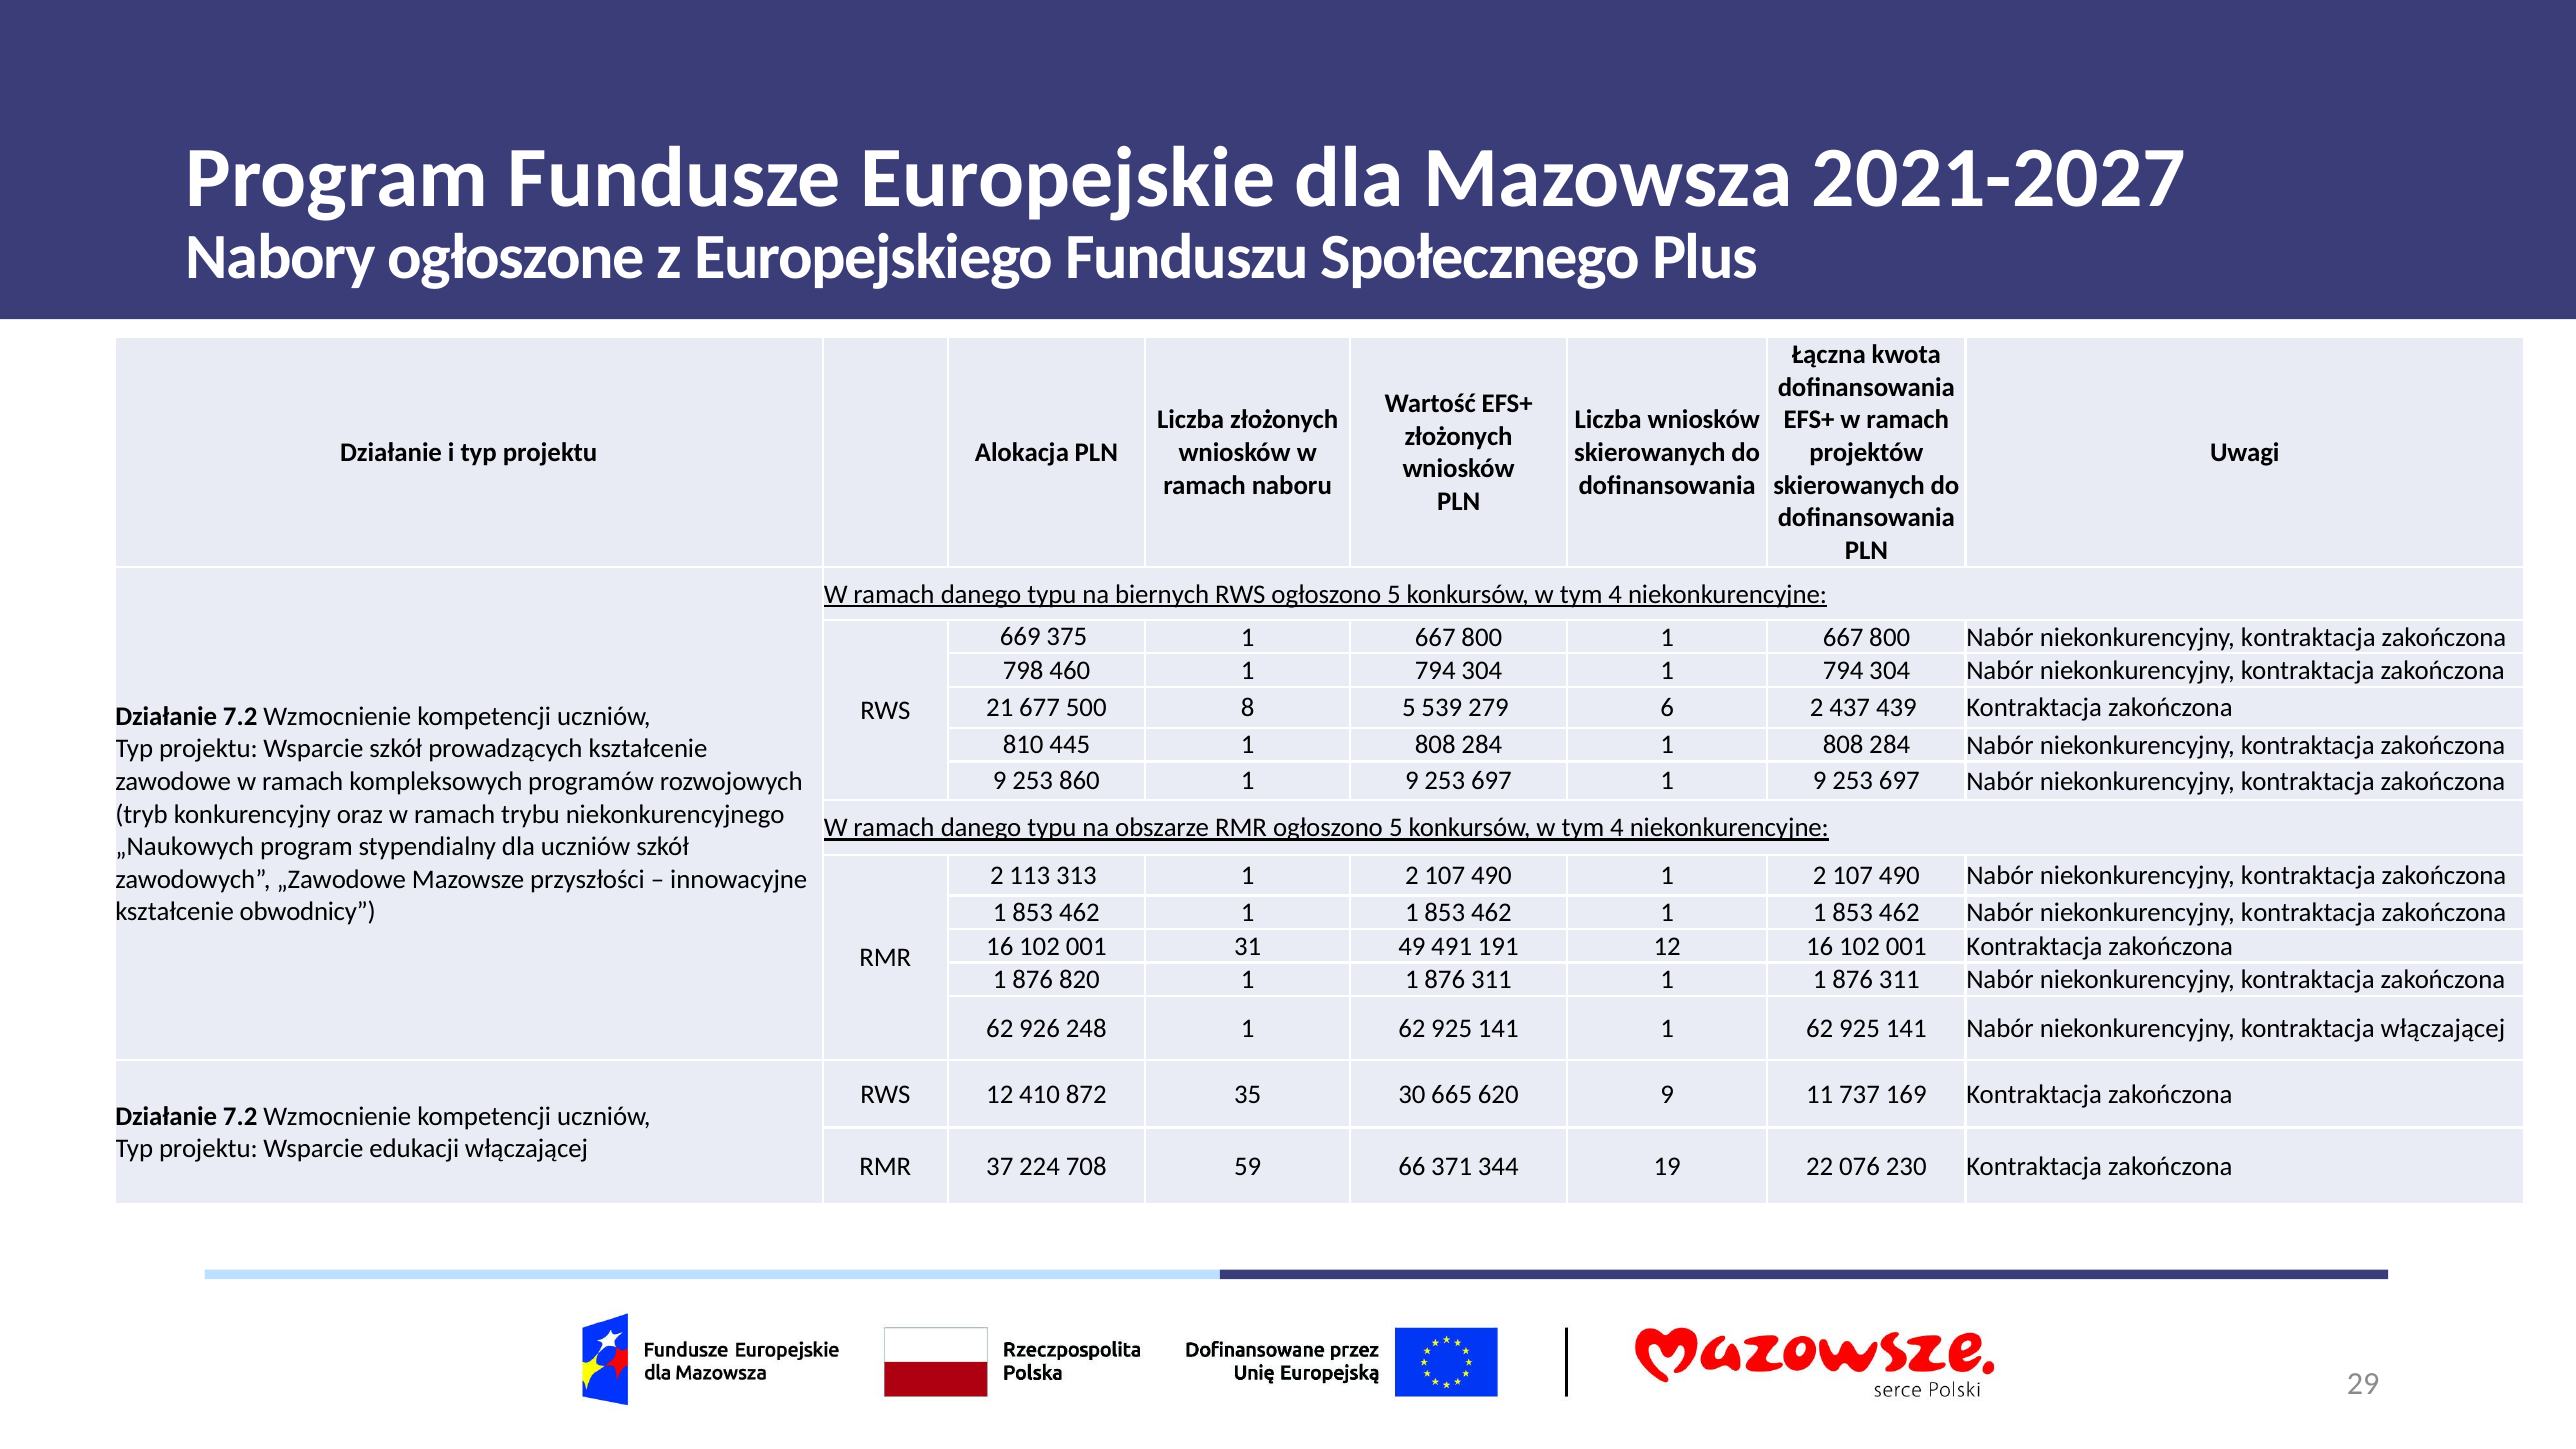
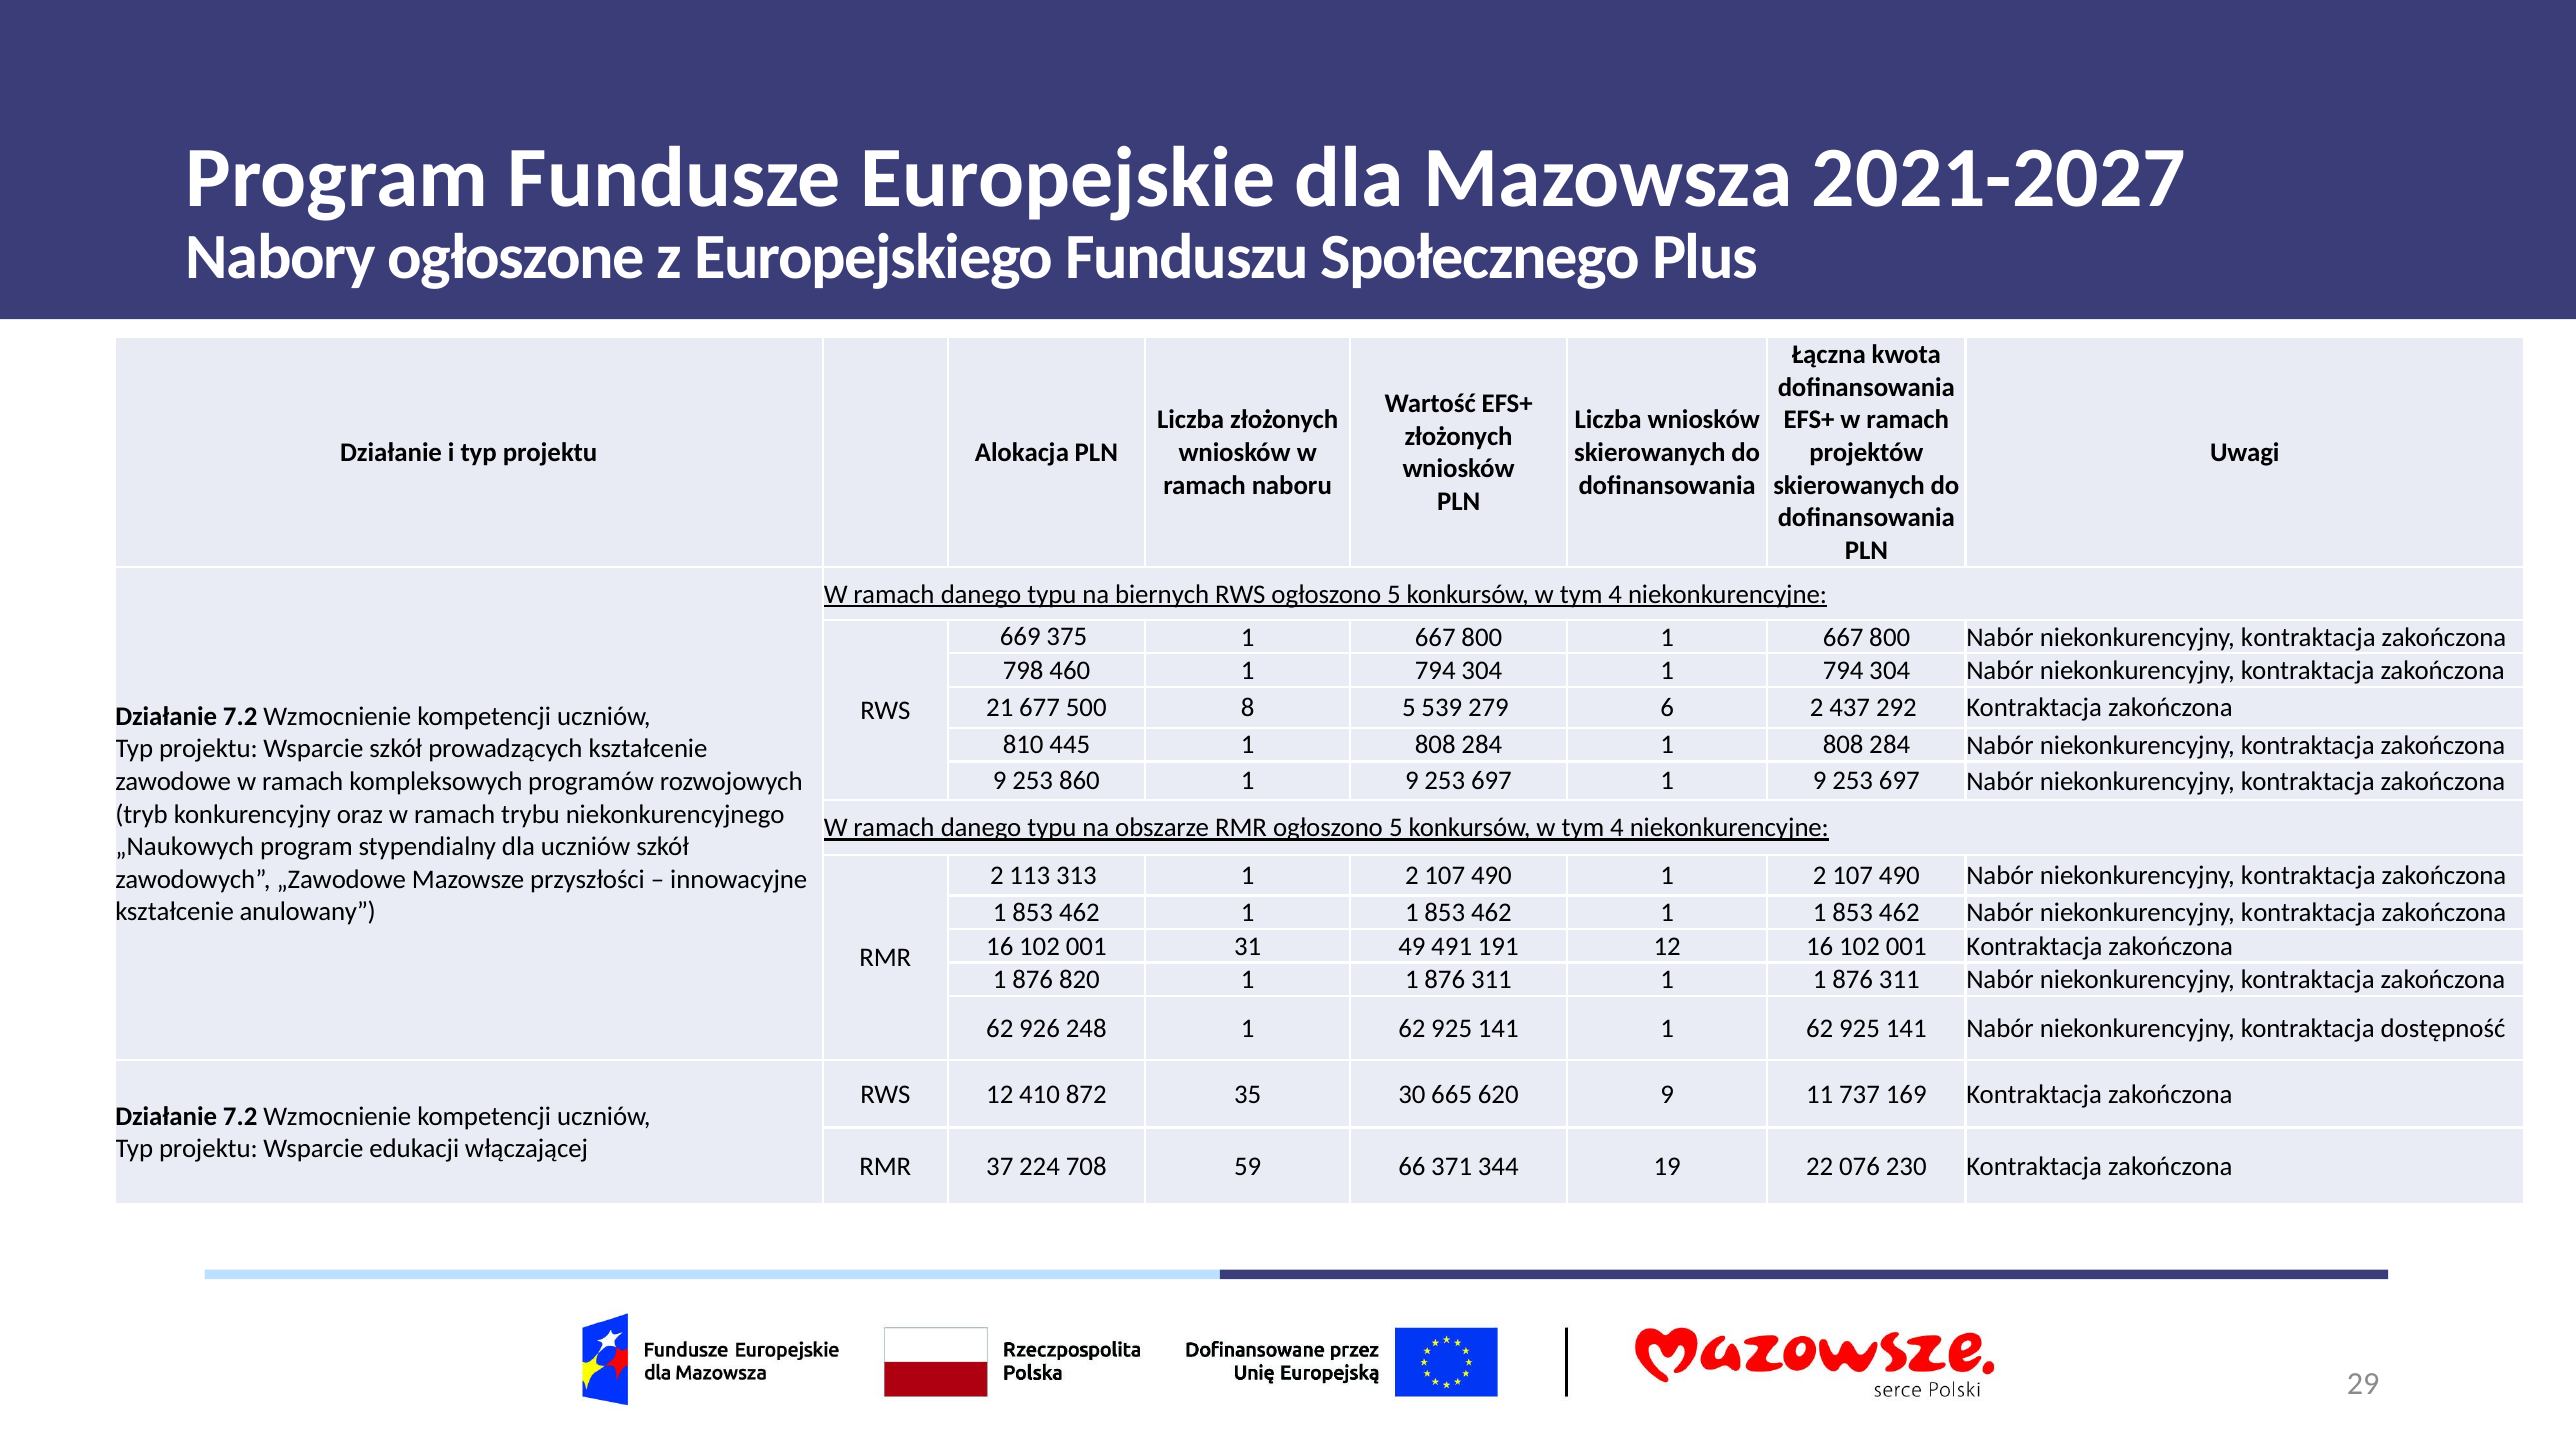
439: 439 -> 292
obwodnicy: obwodnicy -> anulowany
kontraktacja włączającej: włączającej -> dostępność
